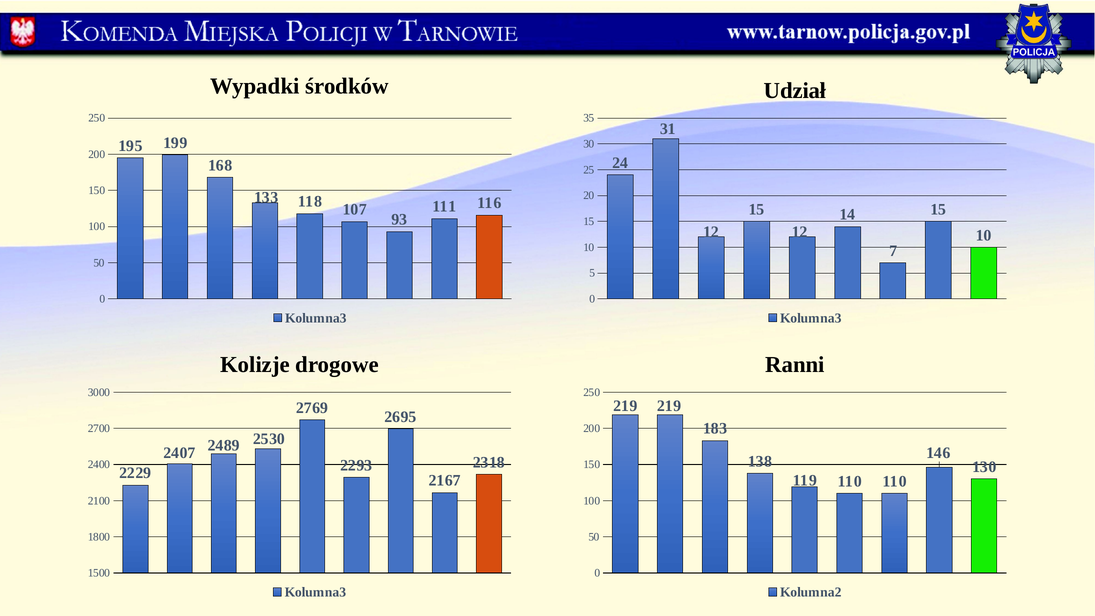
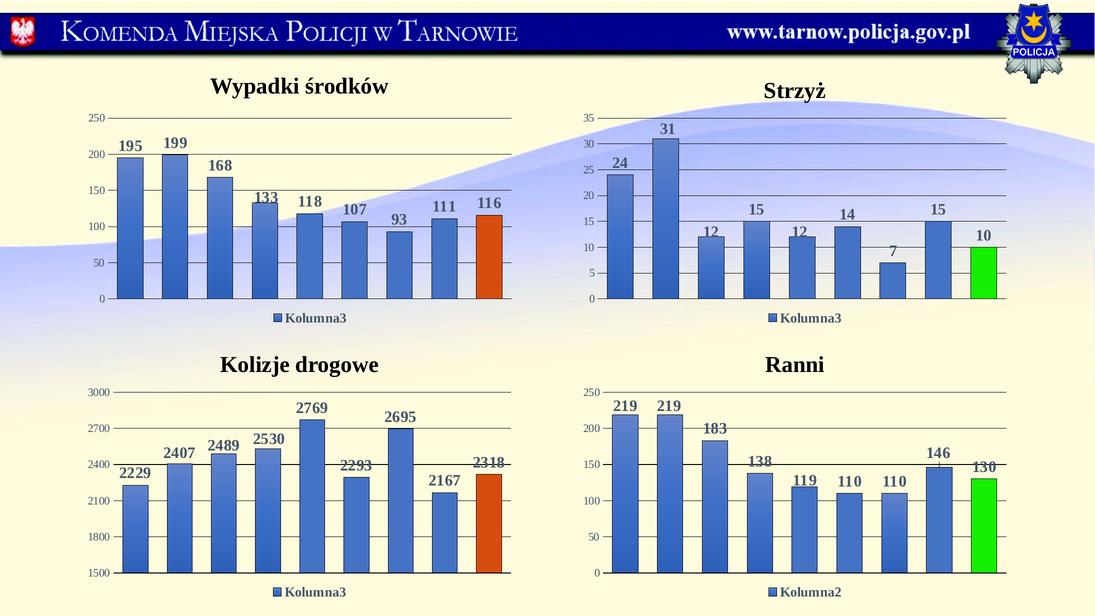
Udział: Udział -> Strzyż
